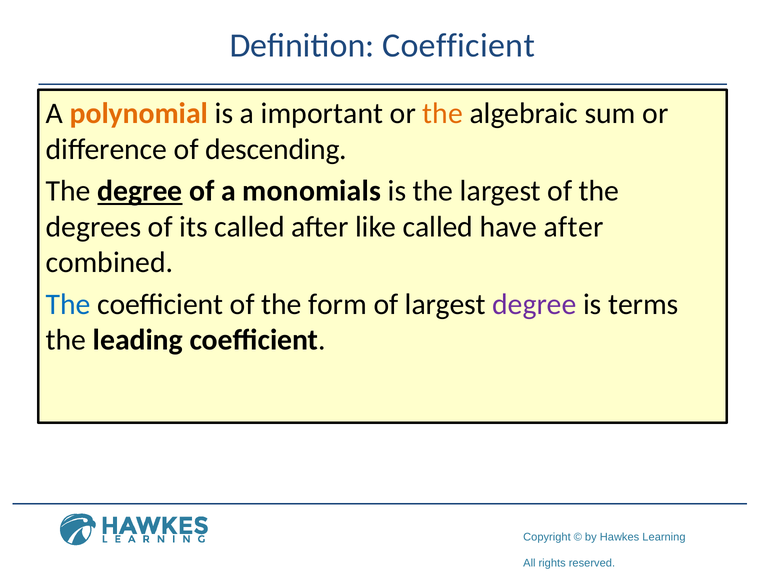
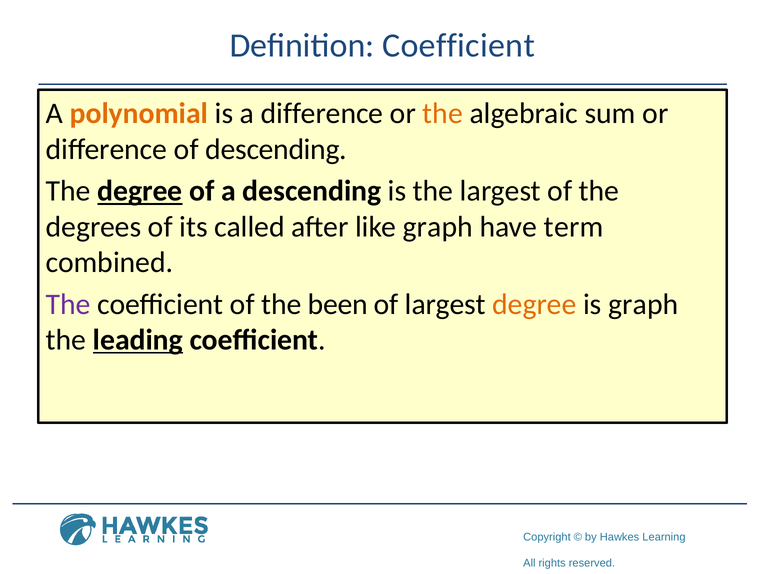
a important: important -> difference
a monomials: monomials -> descending
like called: called -> graph
have after: after -> term
The at (68, 304) colour: blue -> purple
form: form -> been
degree at (534, 304) colour: purple -> orange
is terms: terms -> graph
leading underline: none -> present
